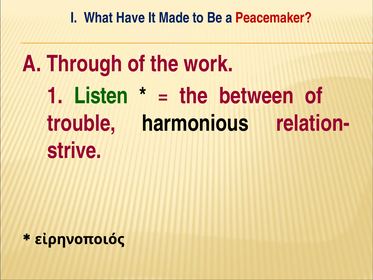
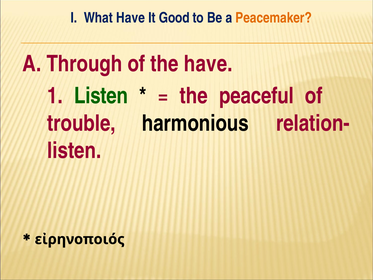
Made: Made -> Good
Peacemaker colour: red -> orange
the work: work -> have
between: between -> peaceful
strive at (74, 151): strive -> listen
